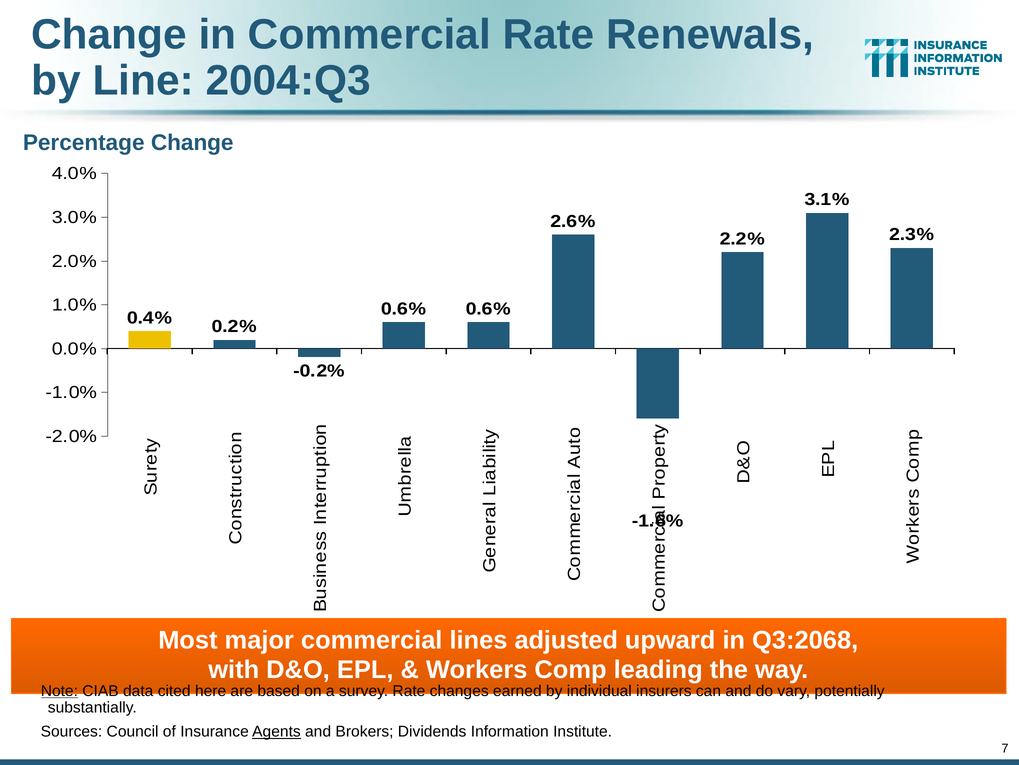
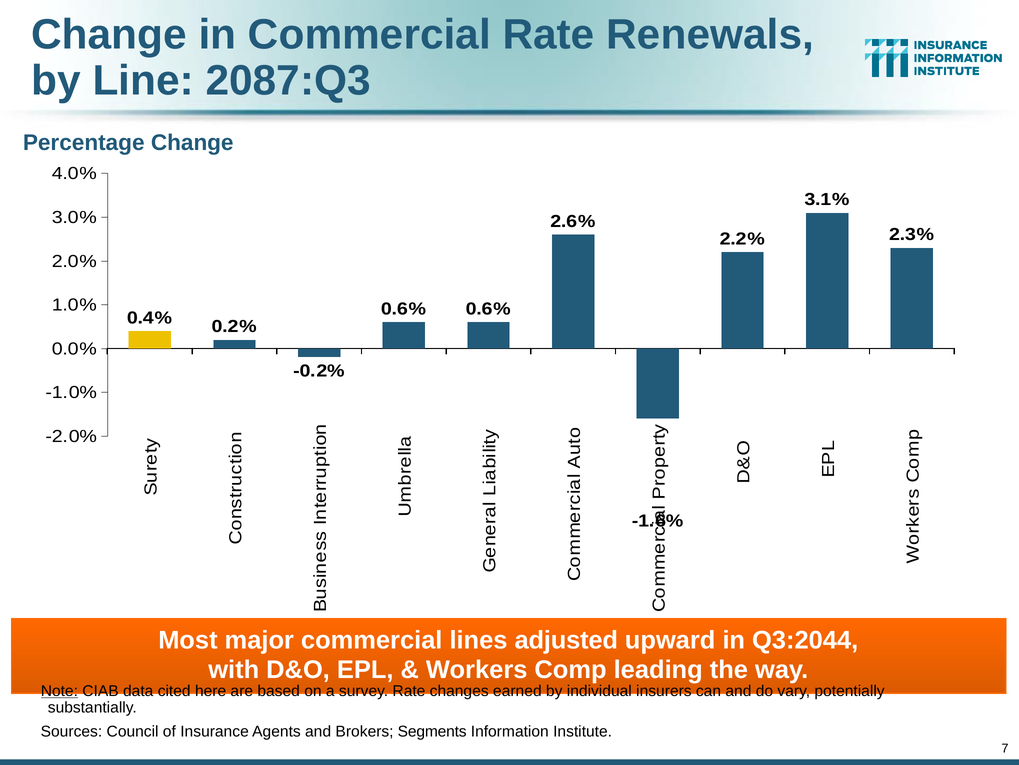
2004:Q3: 2004:Q3 -> 2087:Q3
Q3:2068: Q3:2068 -> Q3:2044
Agents underline: present -> none
Dividends: Dividends -> Segments
